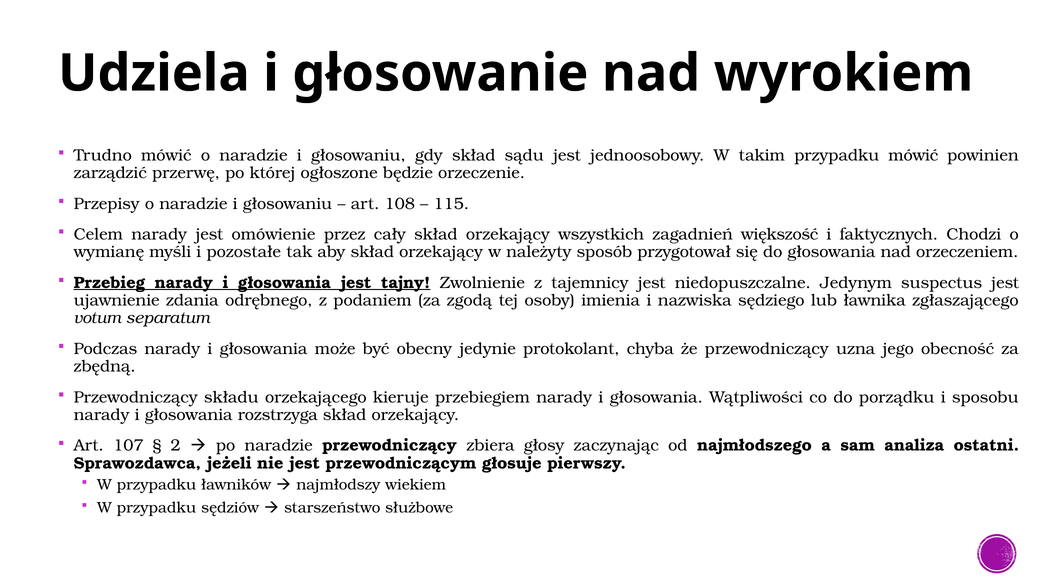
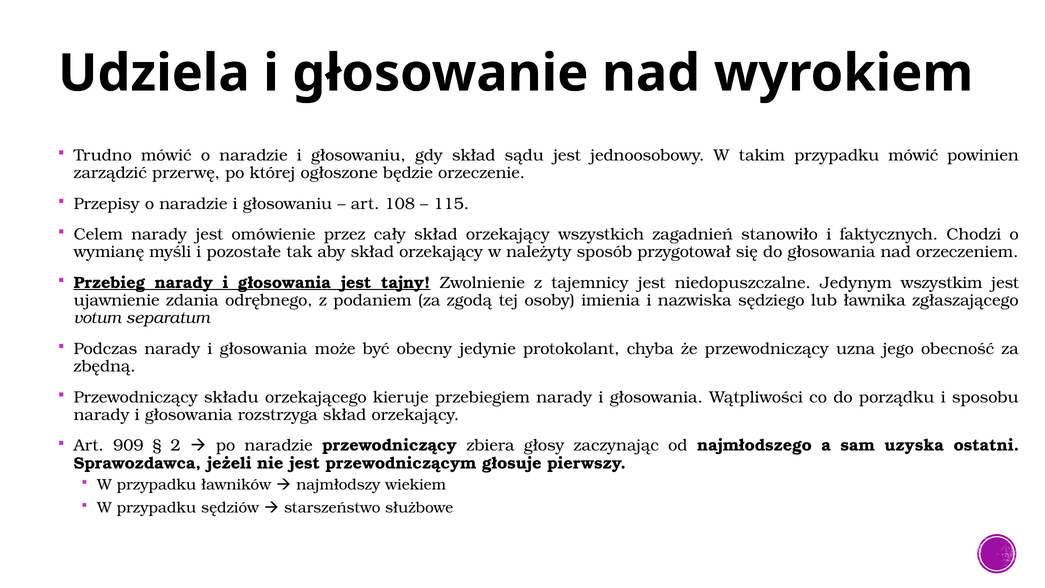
większość: większość -> stanowiło
suspectus: suspectus -> wszystkim
107: 107 -> 909
analiza: analiza -> uzyska
